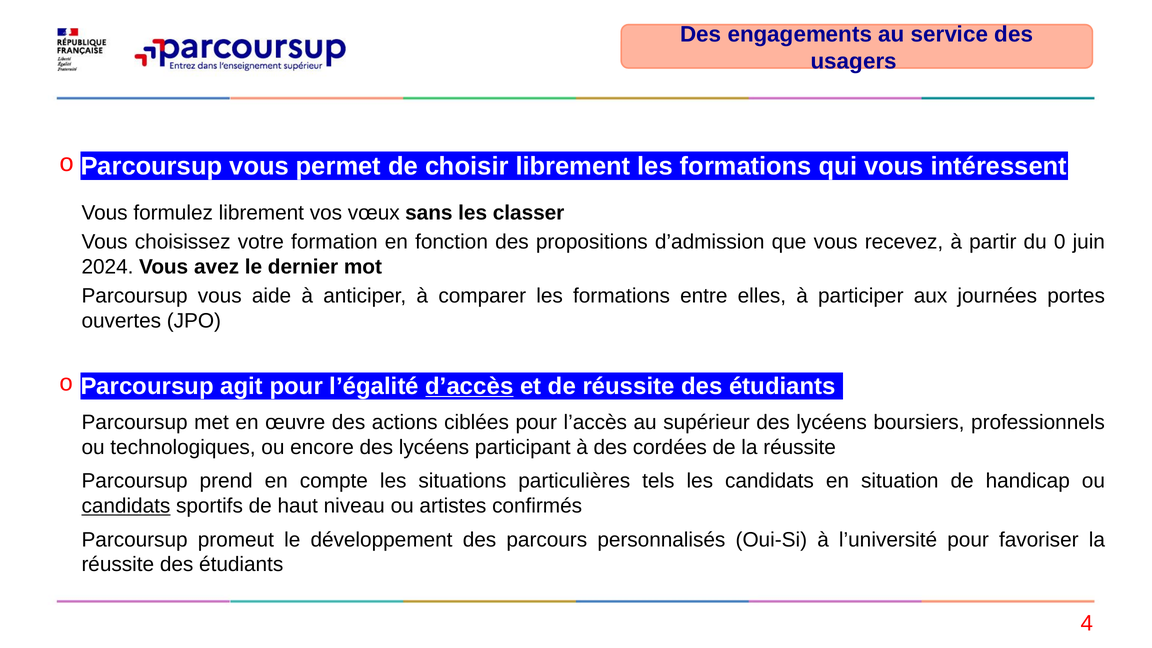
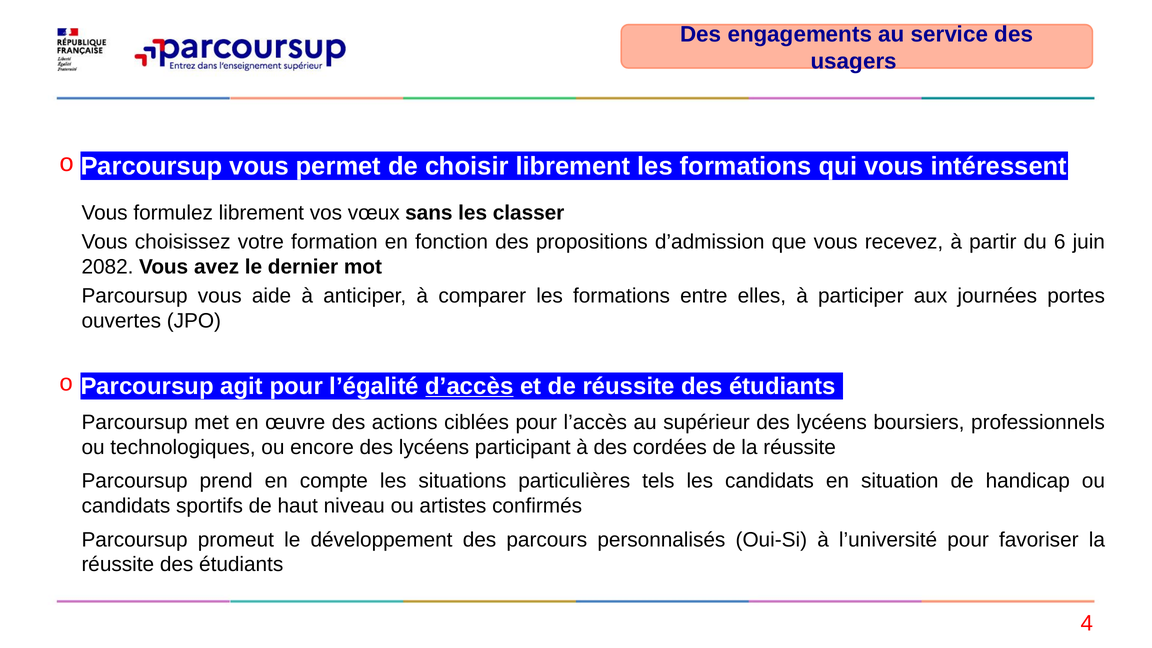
0: 0 -> 6
2024: 2024 -> 2082
candidats at (126, 506) underline: present -> none
